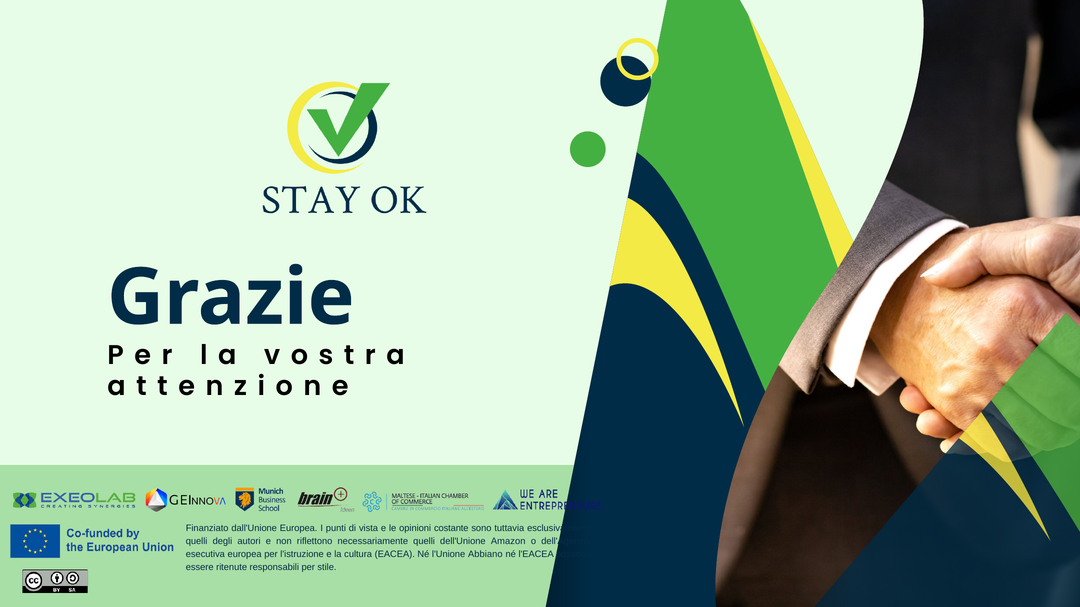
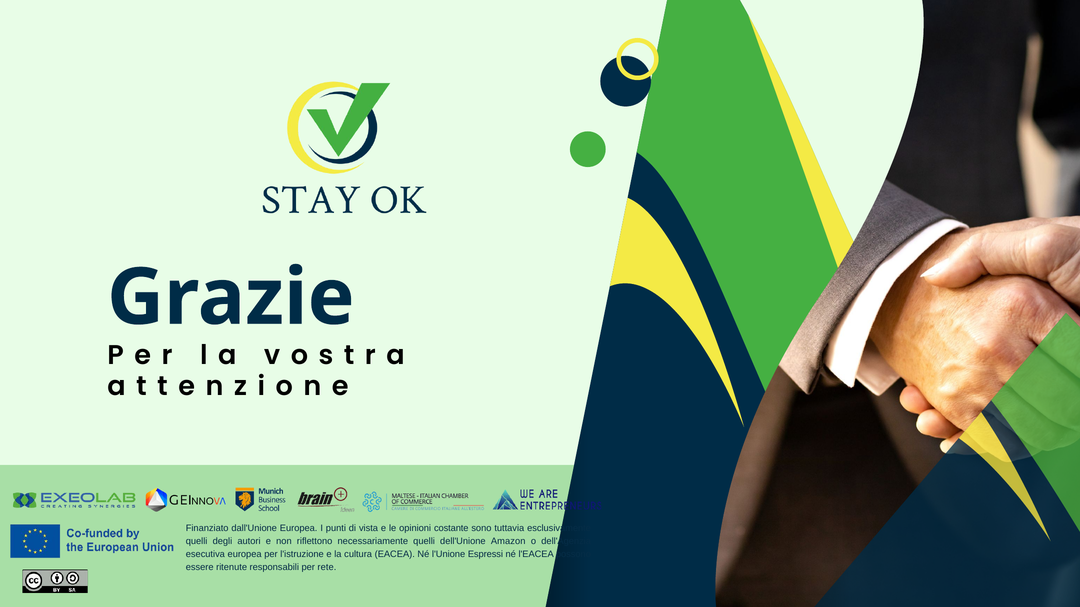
Abbiano: Abbiano -> Espressi
stile: stile -> rete
